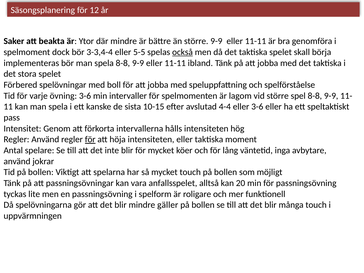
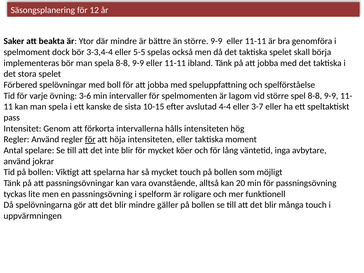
också underline: present -> none
eller 3-6: 3-6 -> 3-7
anfallsspelet: anfallsspelet -> ovanstående
